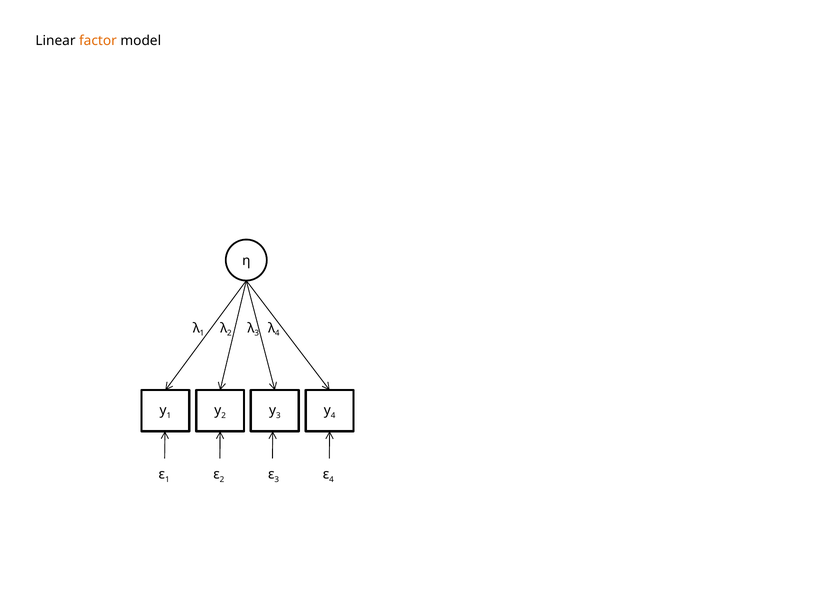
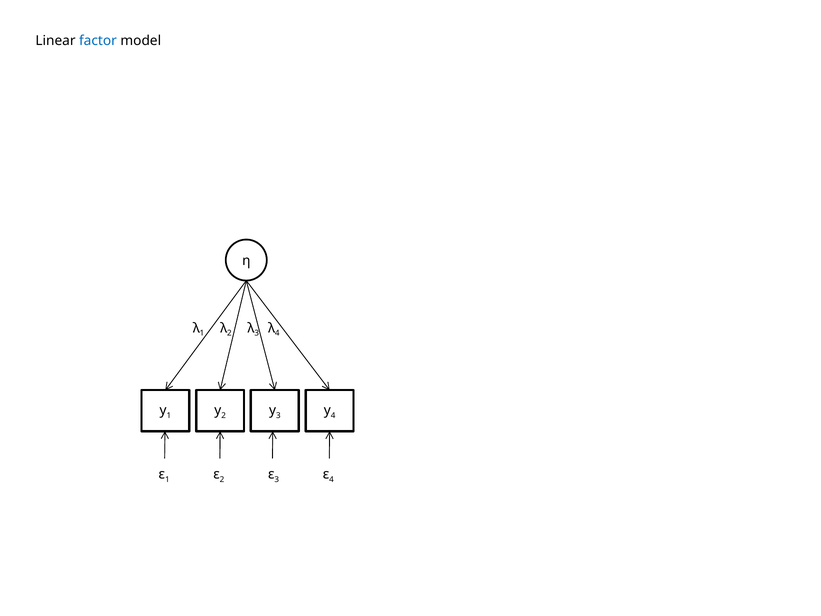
factor colour: orange -> blue
